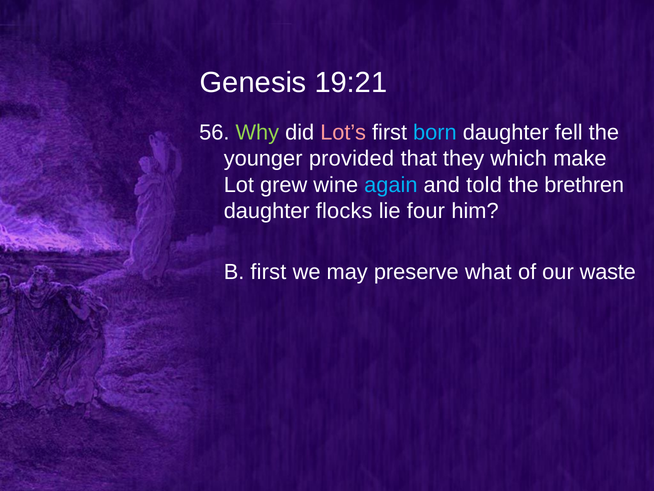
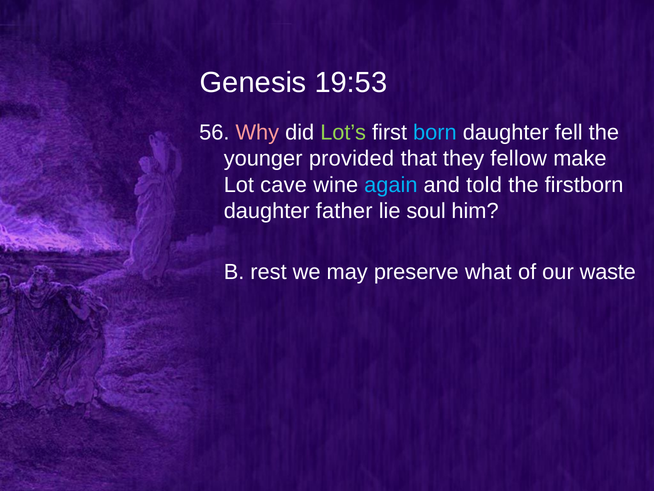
19:21: 19:21 -> 19:53
Why colour: light green -> pink
Lot’s colour: pink -> light green
which: which -> fellow
grew: grew -> cave
brethren: brethren -> firstborn
flocks: flocks -> father
four: four -> soul
B first: first -> rest
